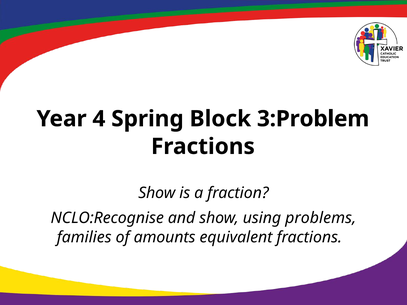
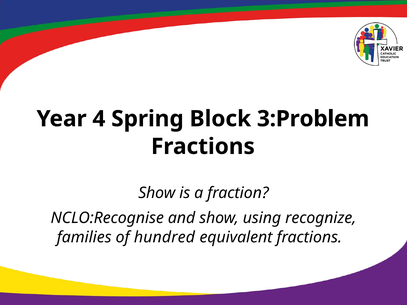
problems: problems -> recognize
amounts: amounts -> hundred
